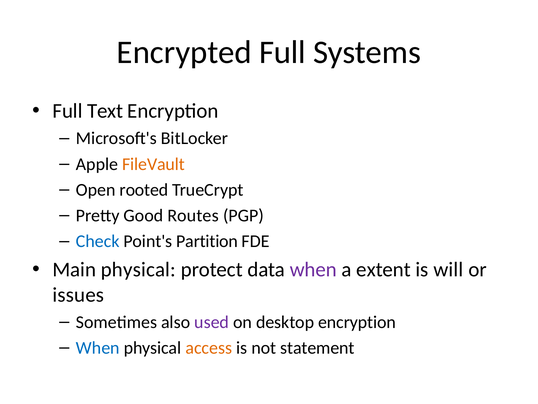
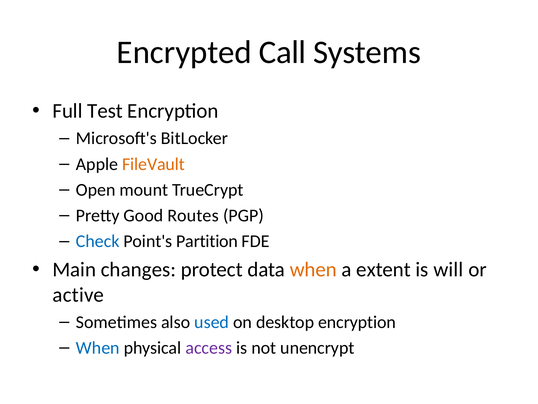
Encrypted Full: Full -> Call
Text: Text -> Test
rooted: rooted -> mount
Main physical: physical -> changes
when at (313, 269) colour: purple -> orange
issues: issues -> active
used colour: purple -> blue
access colour: orange -> purple
statement: statement -> unencrypt
